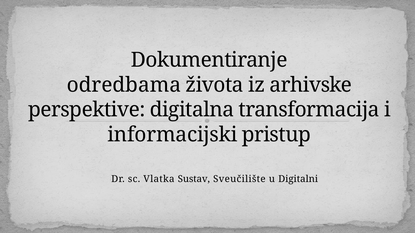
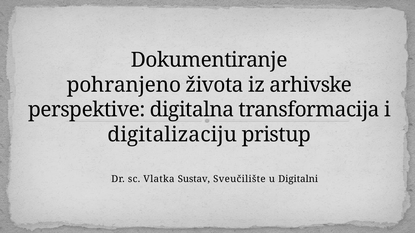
odredbama: odredbama -> pohranjeno
informacijski: informacijski -> digitalizaciju
